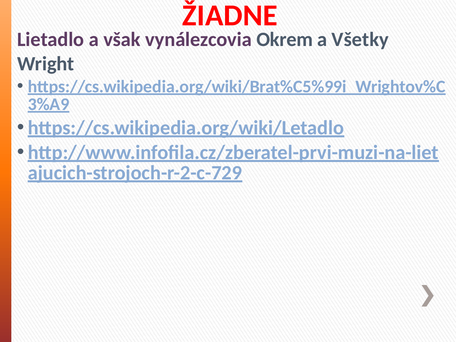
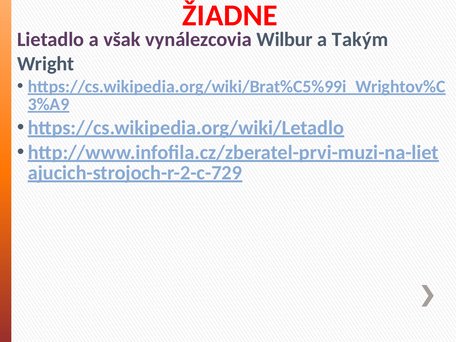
Okrem: Okrem -> Wilbur
Všetky: Všetky -> Takým
